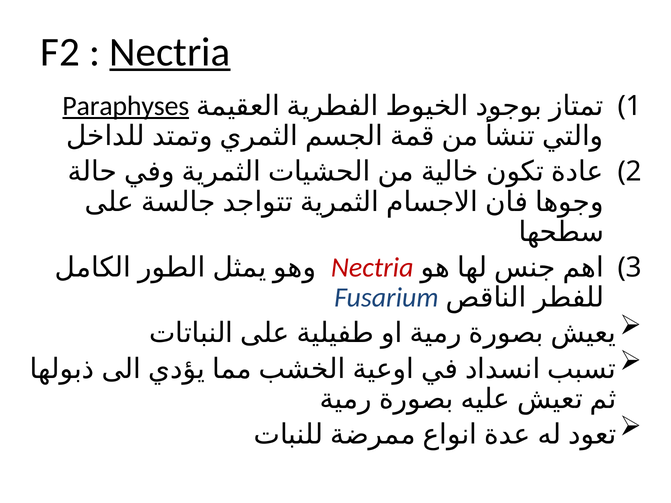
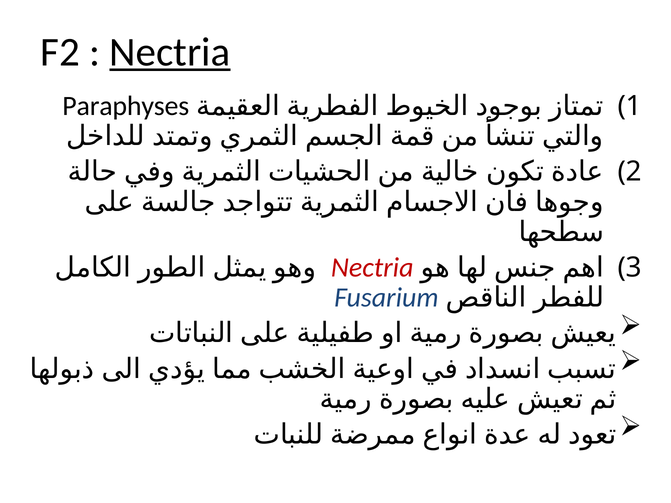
Paraphyses underline: present -> none
